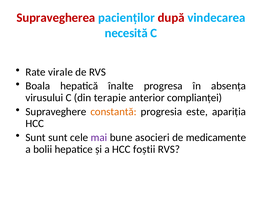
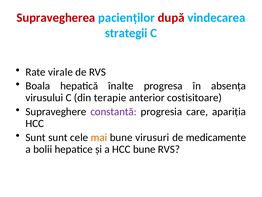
necesită: necesită -> strategii
complianței: complianței -> costisitoare
constantă colour: orange -> purple
este: este -> care
mai colour: purple -> orange
asocieri: asocieri -> virusuri
HCC foștii: foștii -> bune
